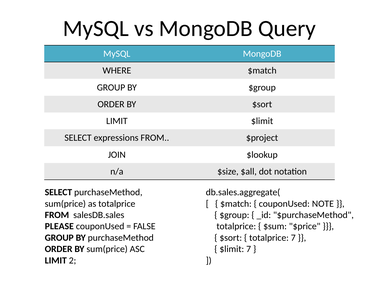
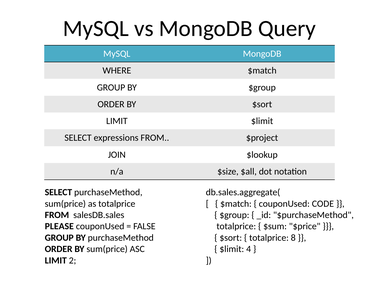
NOTE: NOTE -> CODE
totalprice 7: 7 -> 8
$limit 7: 7 -> 4
